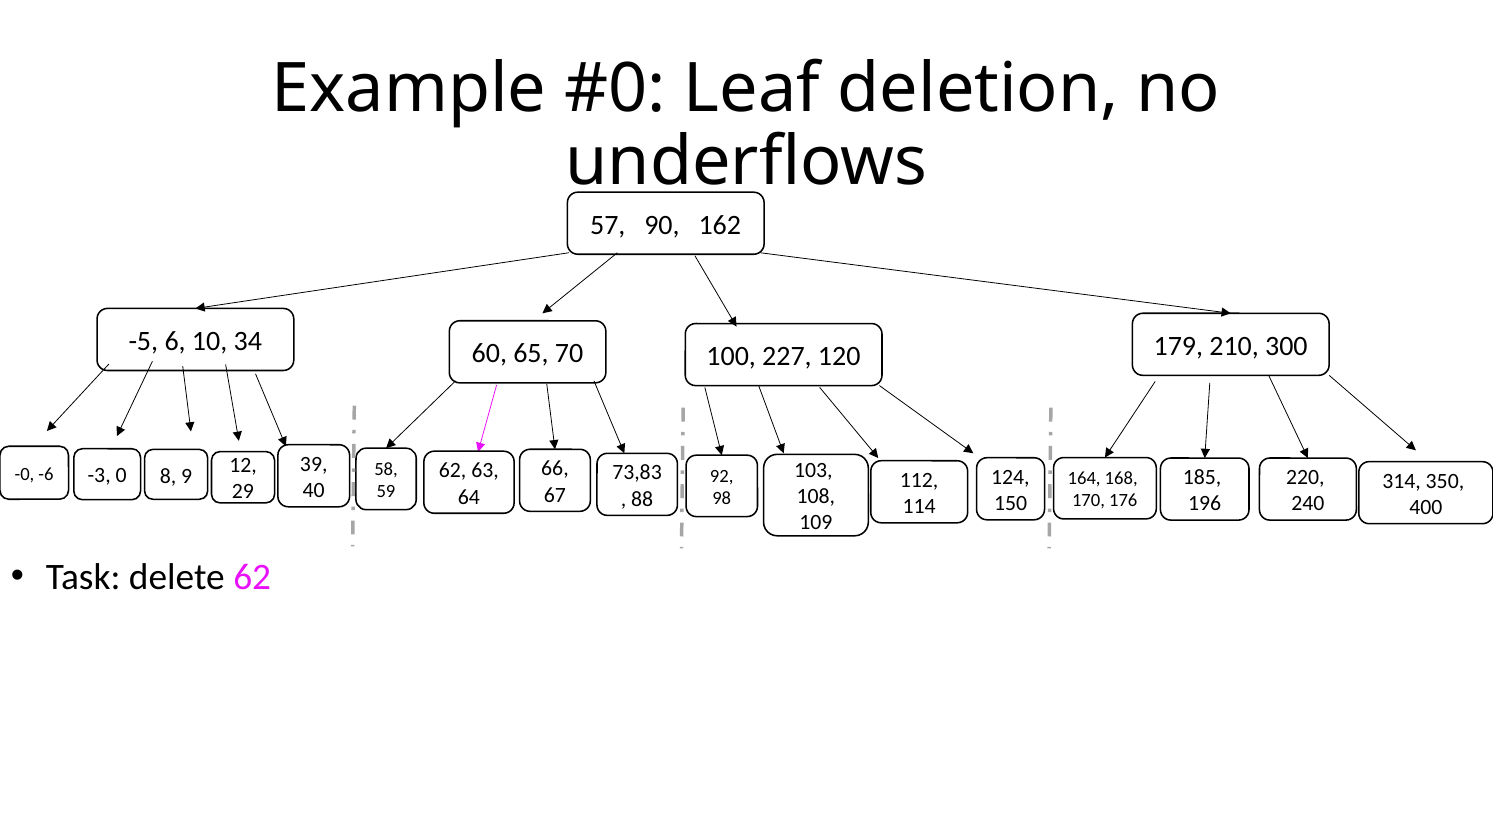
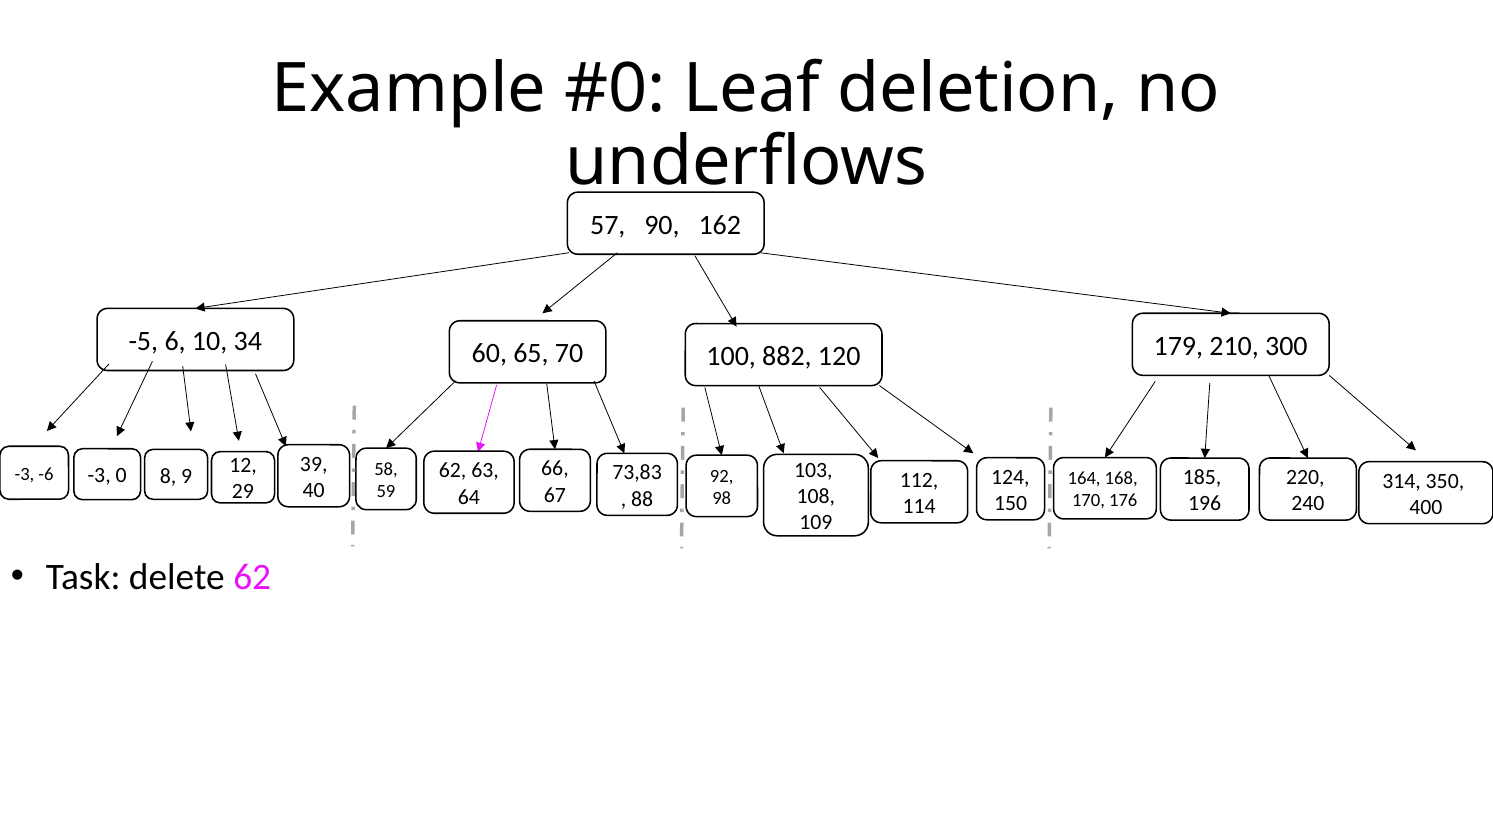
227: 227 -> 882
-0 at (24, 474): -0 -> -3
